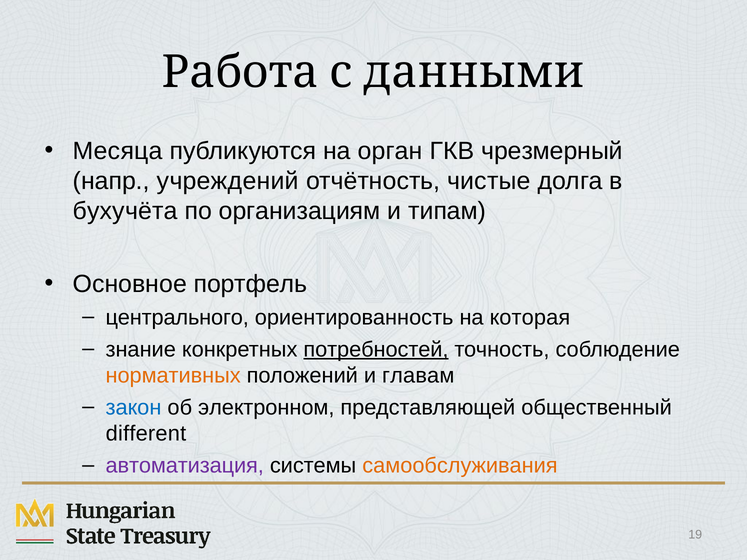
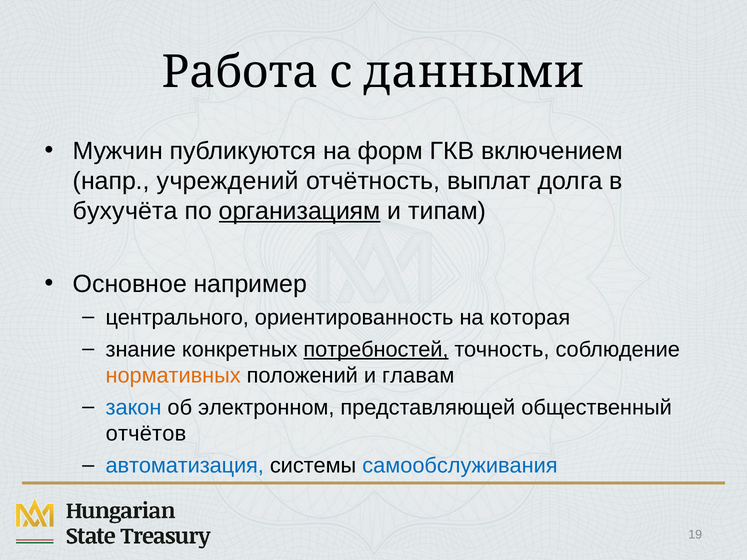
Месяца: Месяца -> Мужчин
орган: орган -> форм
чрезмерный: чрезмерный -> включением
чистые: чистые -> выплат
организациям underline: none -> present
портфель: портфель -> например
different: different -> отчётов
автоматизация colour: purple -> blue
самообслуживания colour: orange -> blue
